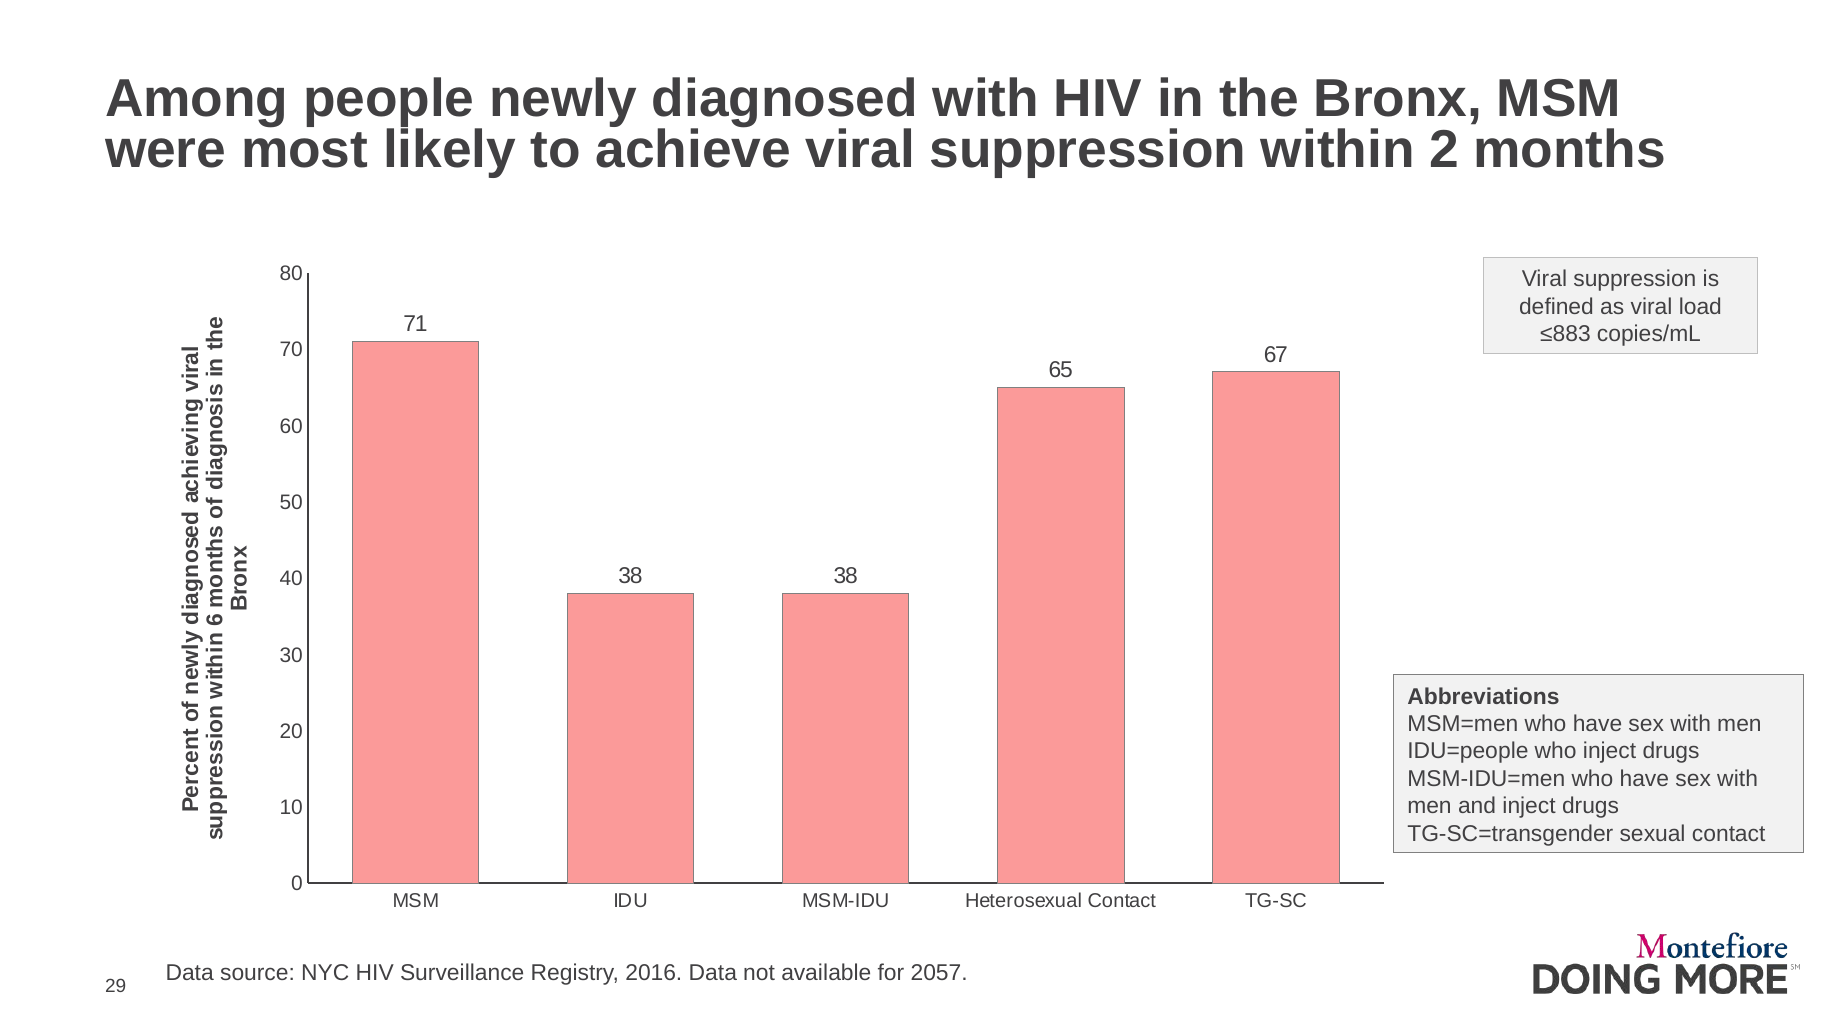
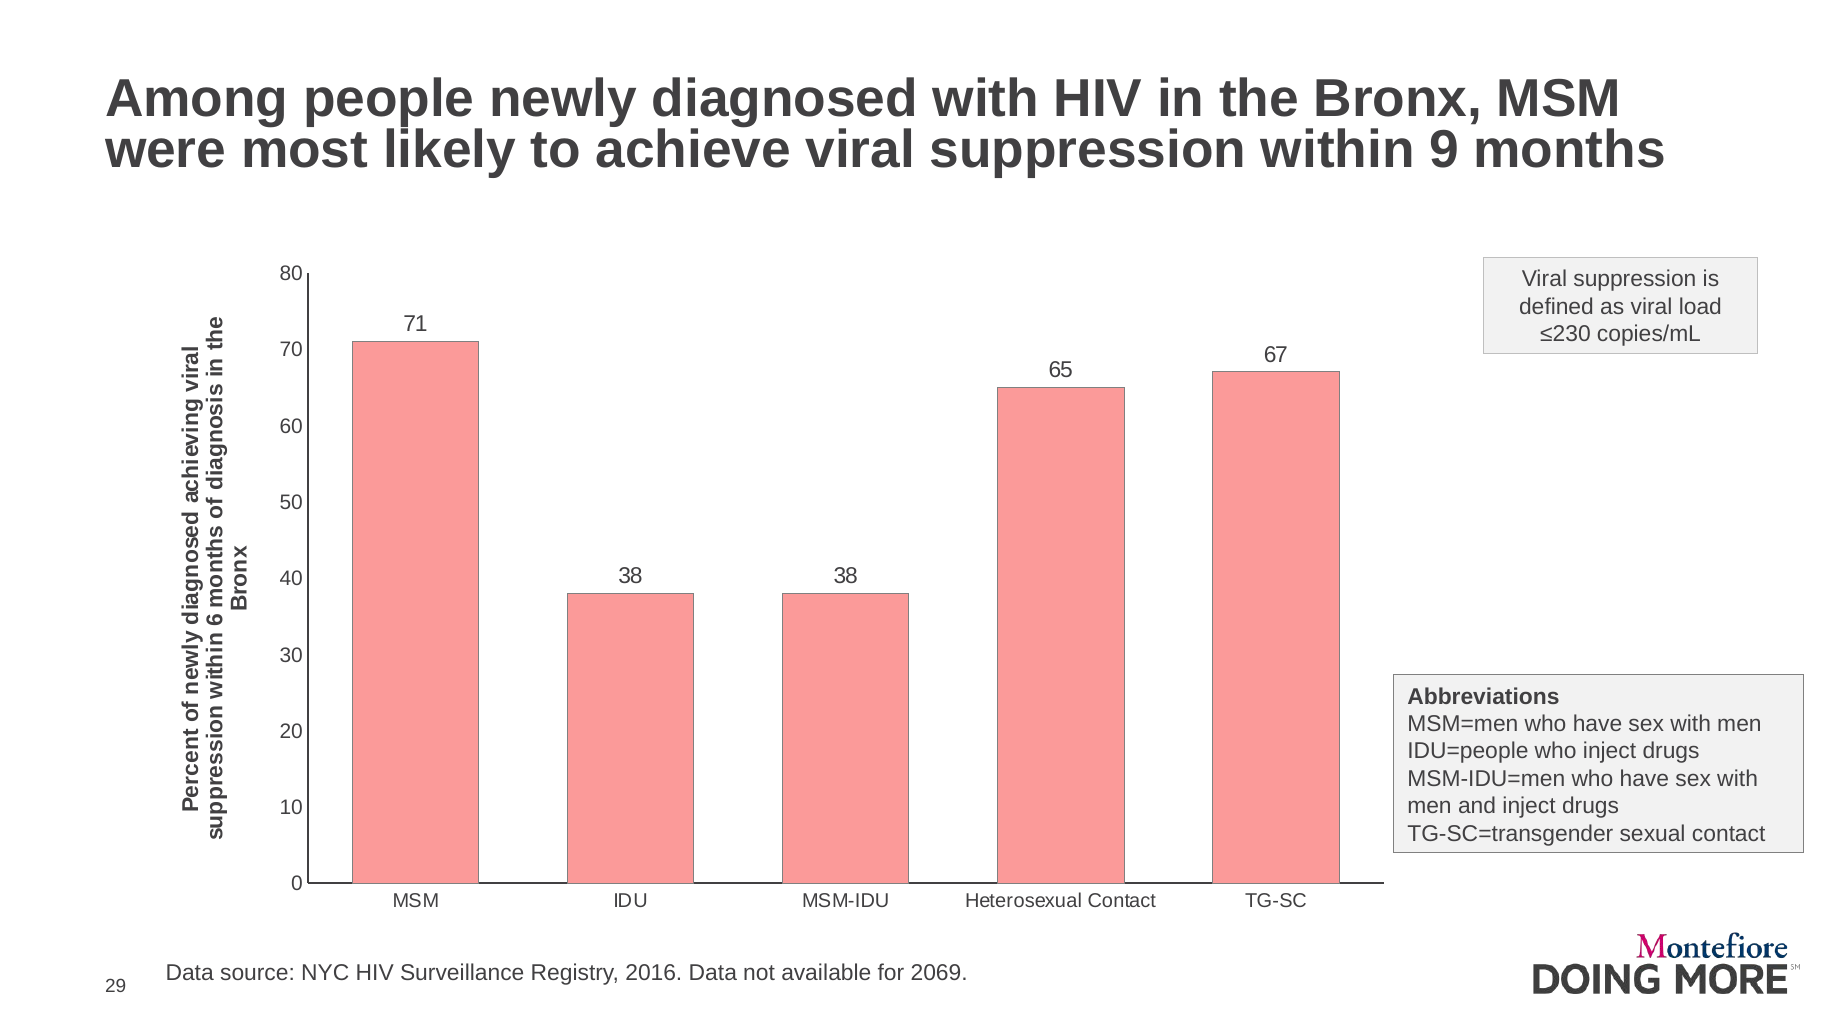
2: 2 -> 9
≤883: ≤883 -> ≤230
2057: 2057 -> 2069
